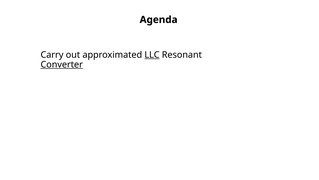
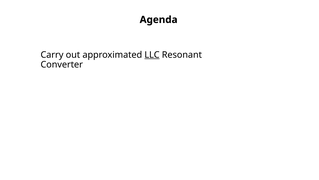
Converter underline: present -> none
